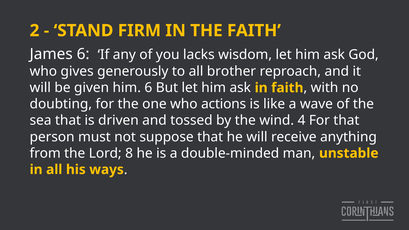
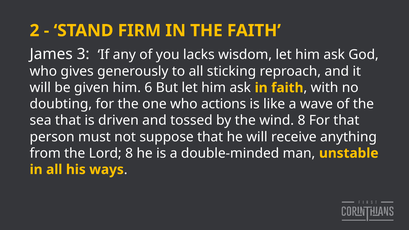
James 6: 6 -> 3
brother: brother -> sticking
wind 4: 4 -> 8
